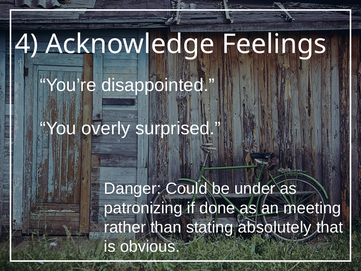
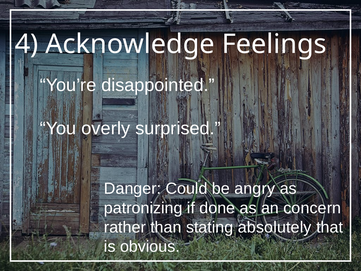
under: under -> angry
meeting: meeting -> concern
